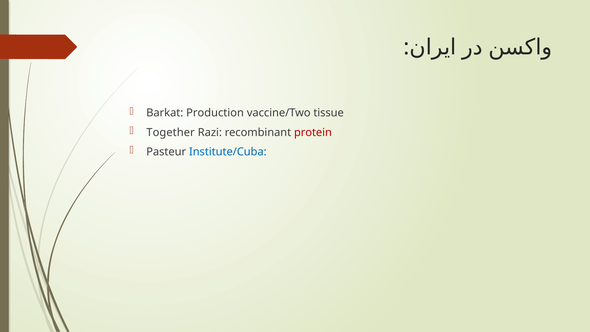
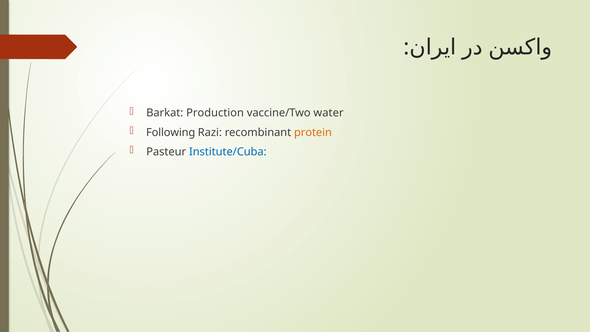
tissue: tissue -> water
Together: Together -> Following
protein colour: red -> orange
